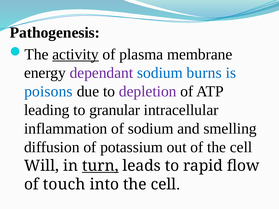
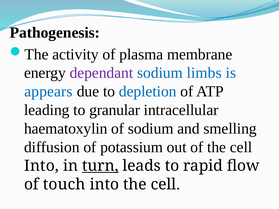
activity underline: present -> none
burns: burns -> limbs
poisons: poisons -> appears
depletion colour: purple -> blue
inflammation: inflammation -> haematoxylin
Will at (42, 166): Will -> Into
